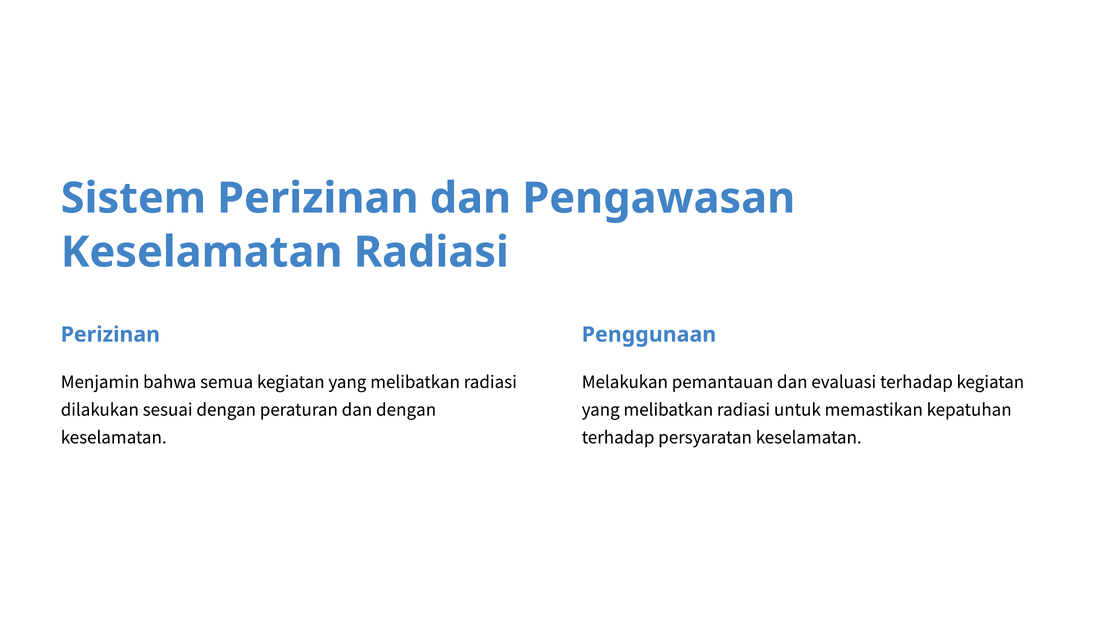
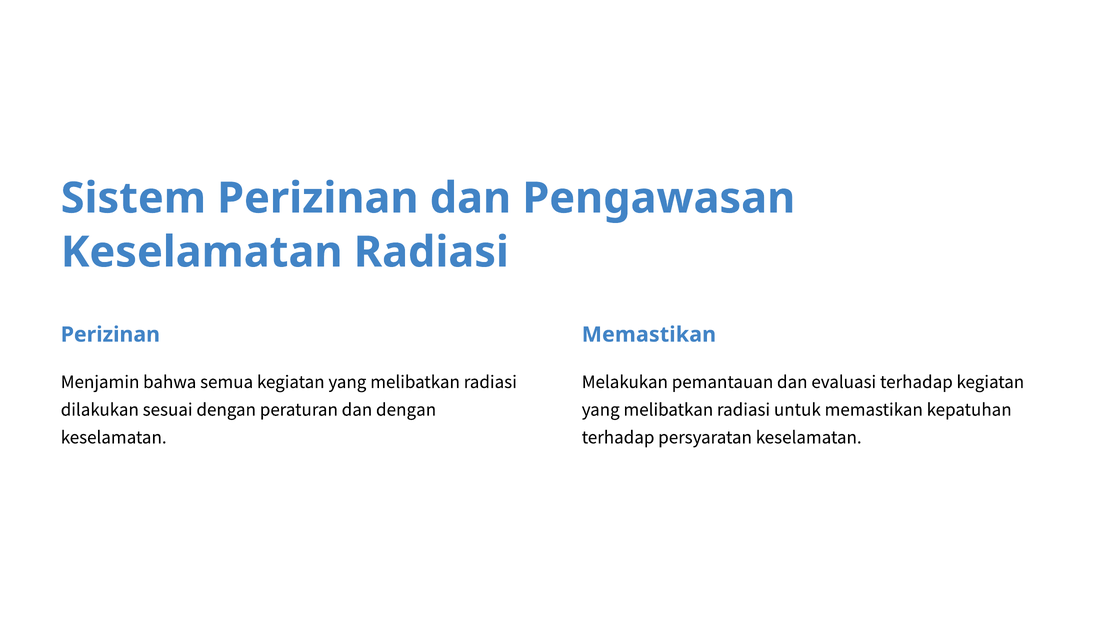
Penggunaan at (649, 335): Penggunaan -> Memastikan
